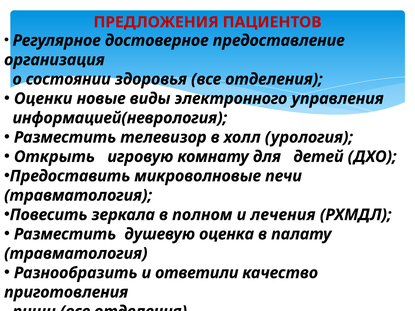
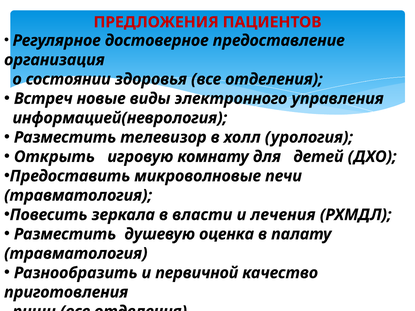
Оценки: Оценки -> Встреч
полном: полном -> власти
ответили: ответили -> первичной
